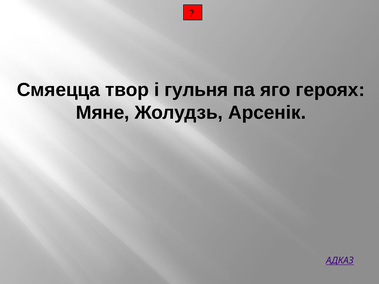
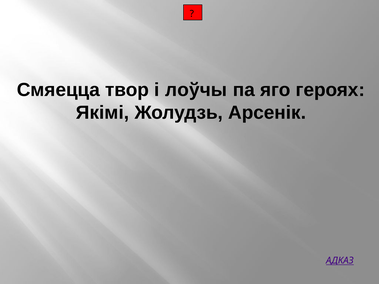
гульня: гульня -> лоўчы
Мяне: Мяне -> Якімі
